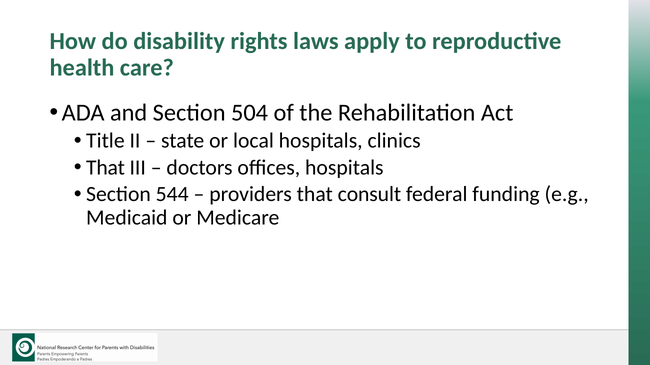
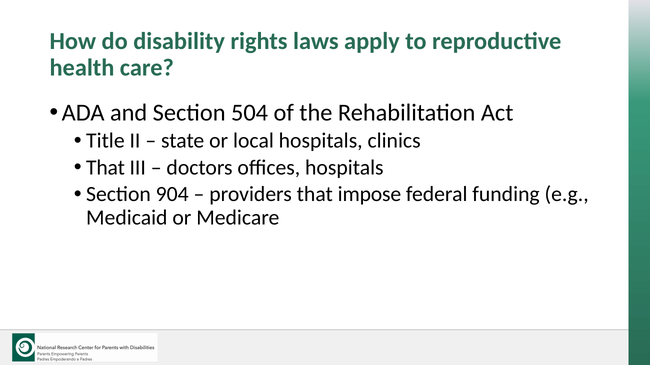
544: 544 -> 904
consult: consult -> impose
